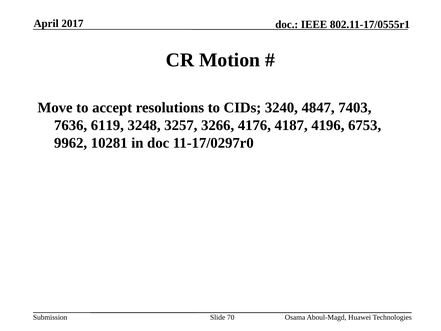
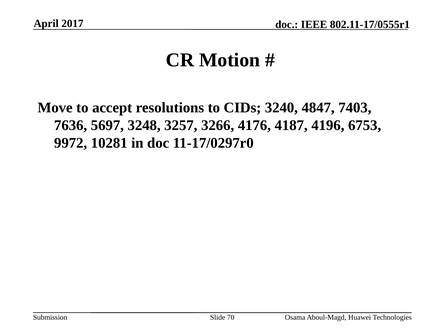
6119: 6119 -> 5697
9962: 9962 -> 9972
